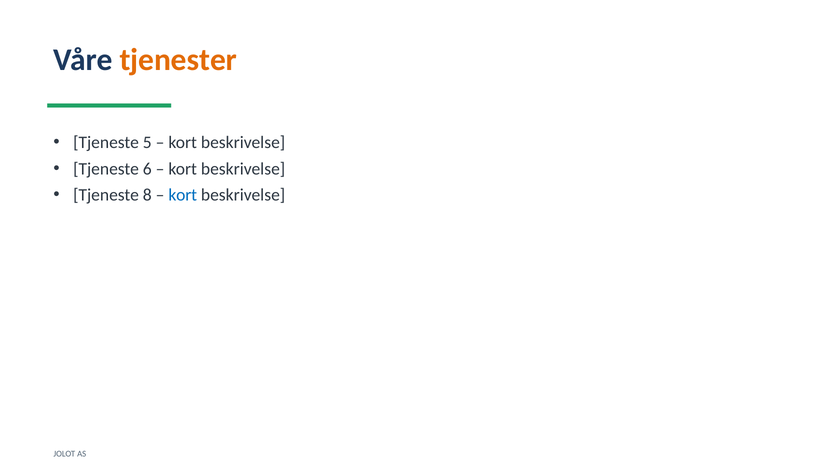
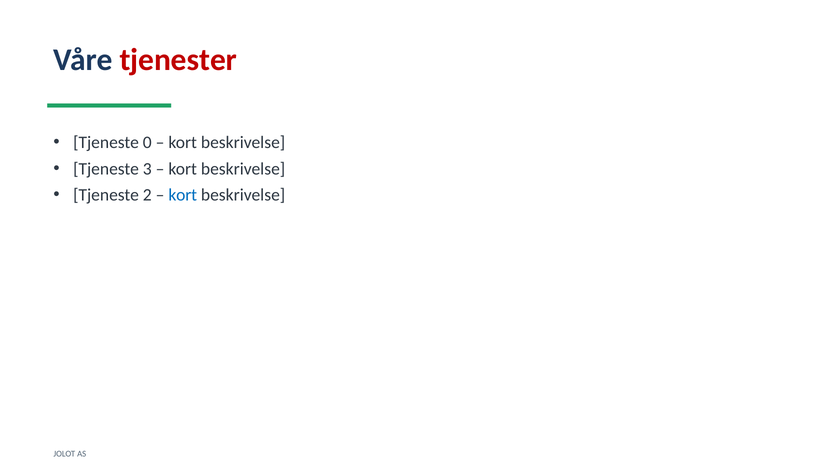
tjenester colour: orange -> red
5: 5 -> 0
6: 6 -> 3
8: 8 -> 2
